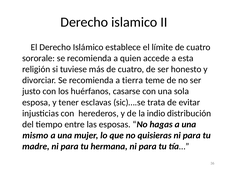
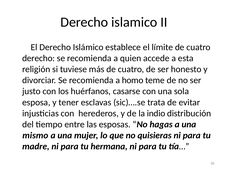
sororale at (39, 58): sororale -> derecho
tierra: tierra -> homo
